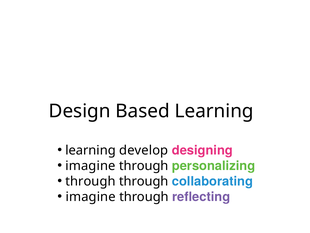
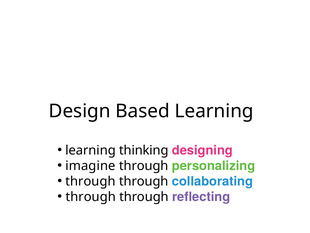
develop: develop -> thinking
imagine at (91, 196): imagine -> through
